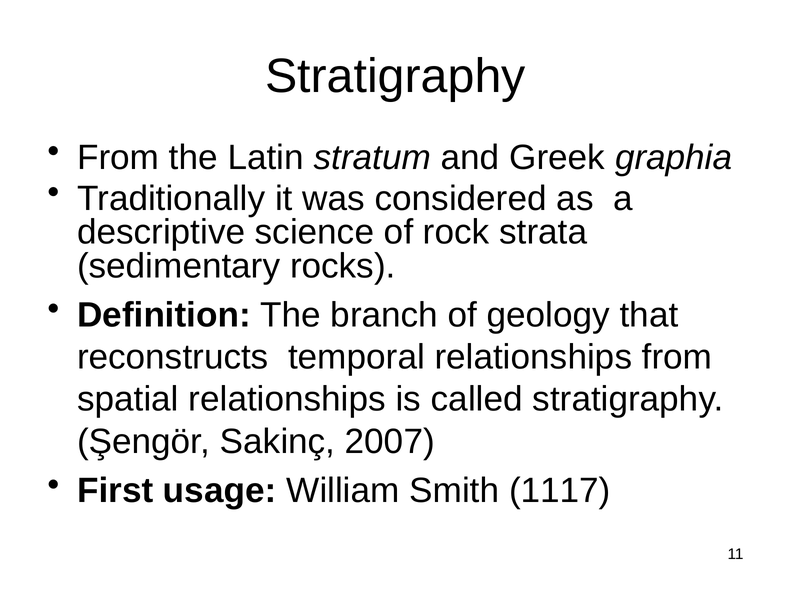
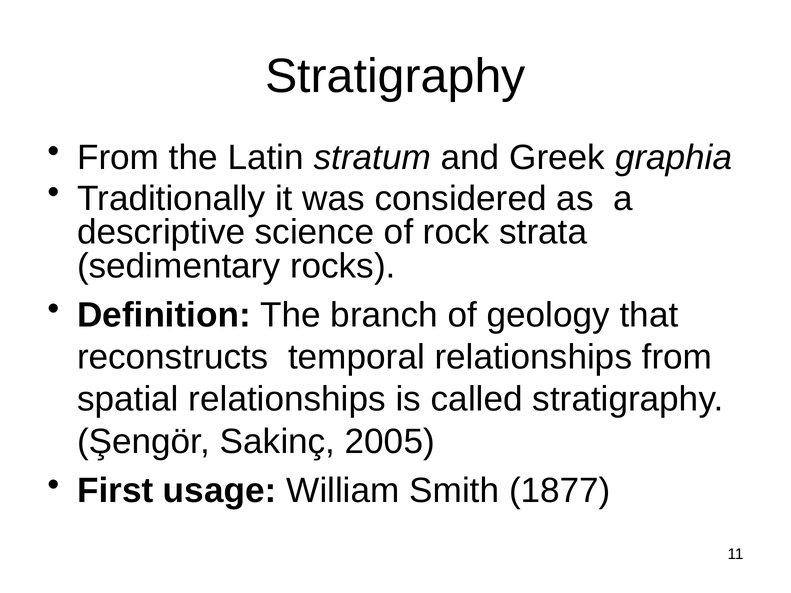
2007: 2007 -> 2005
1117: 1117 -> 1877
